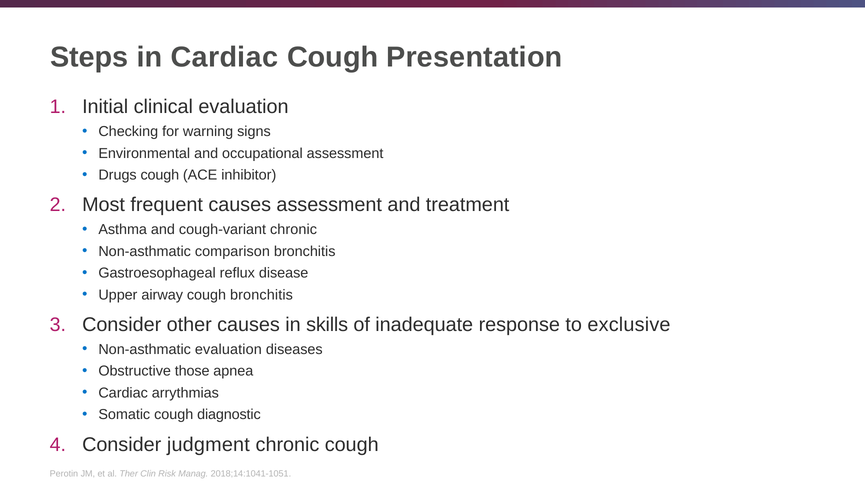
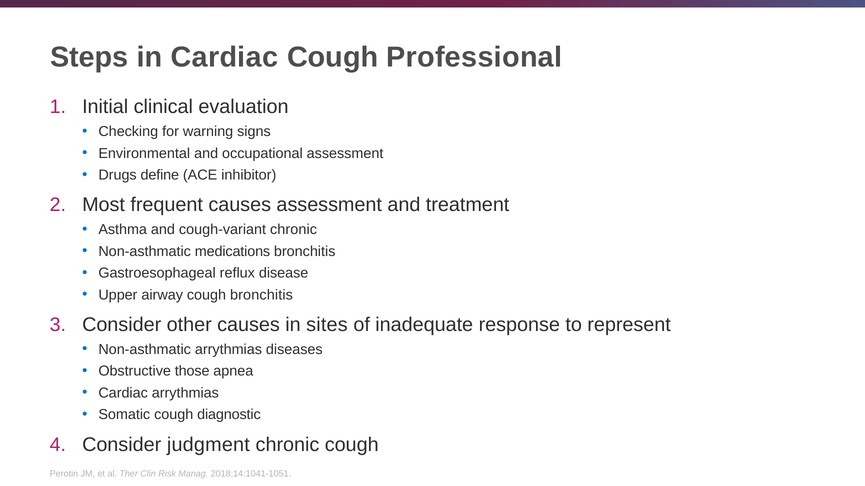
Presentation: Presentation -> Professional
Drugs cough: cough -> define
comparison: comparison -> medications
skills: skills -> sites
exclusive: exclusive -> represent
Non-asthmatic evaluation: evaluation -> arrythmias
